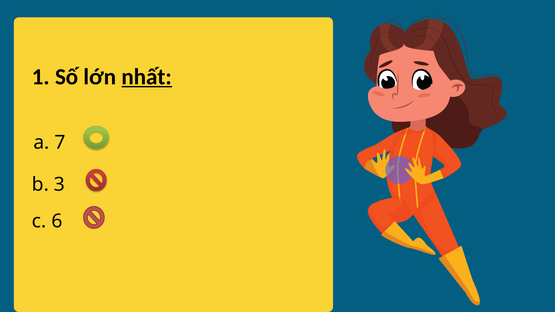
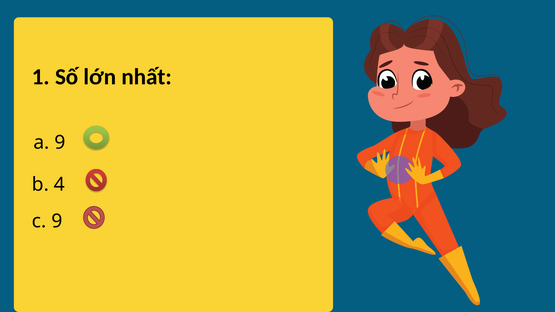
nhất underline: present -> none
a 7: 7 -> 9
3: 3 -> 4
c 6: 6 -> 9
